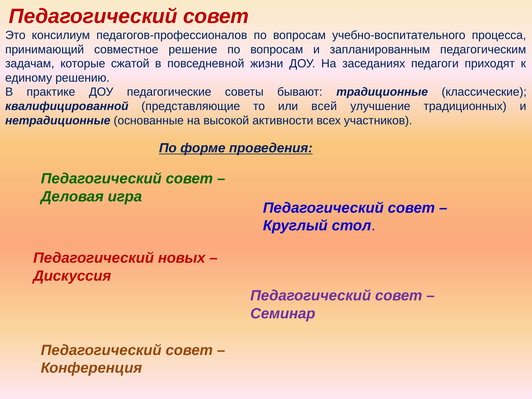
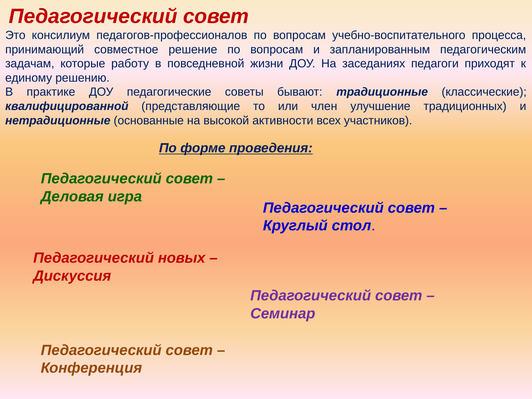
сжатой: сжатой -> работу
всей: всей -> член
